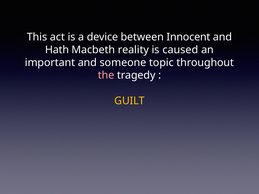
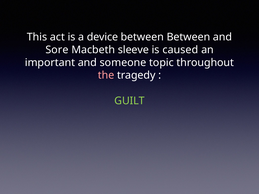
between Innocent: Innocent -> Between
Hath: Hath -> Sore
reality: reality -> sleeve
GUILT colour: yellow -> light green
